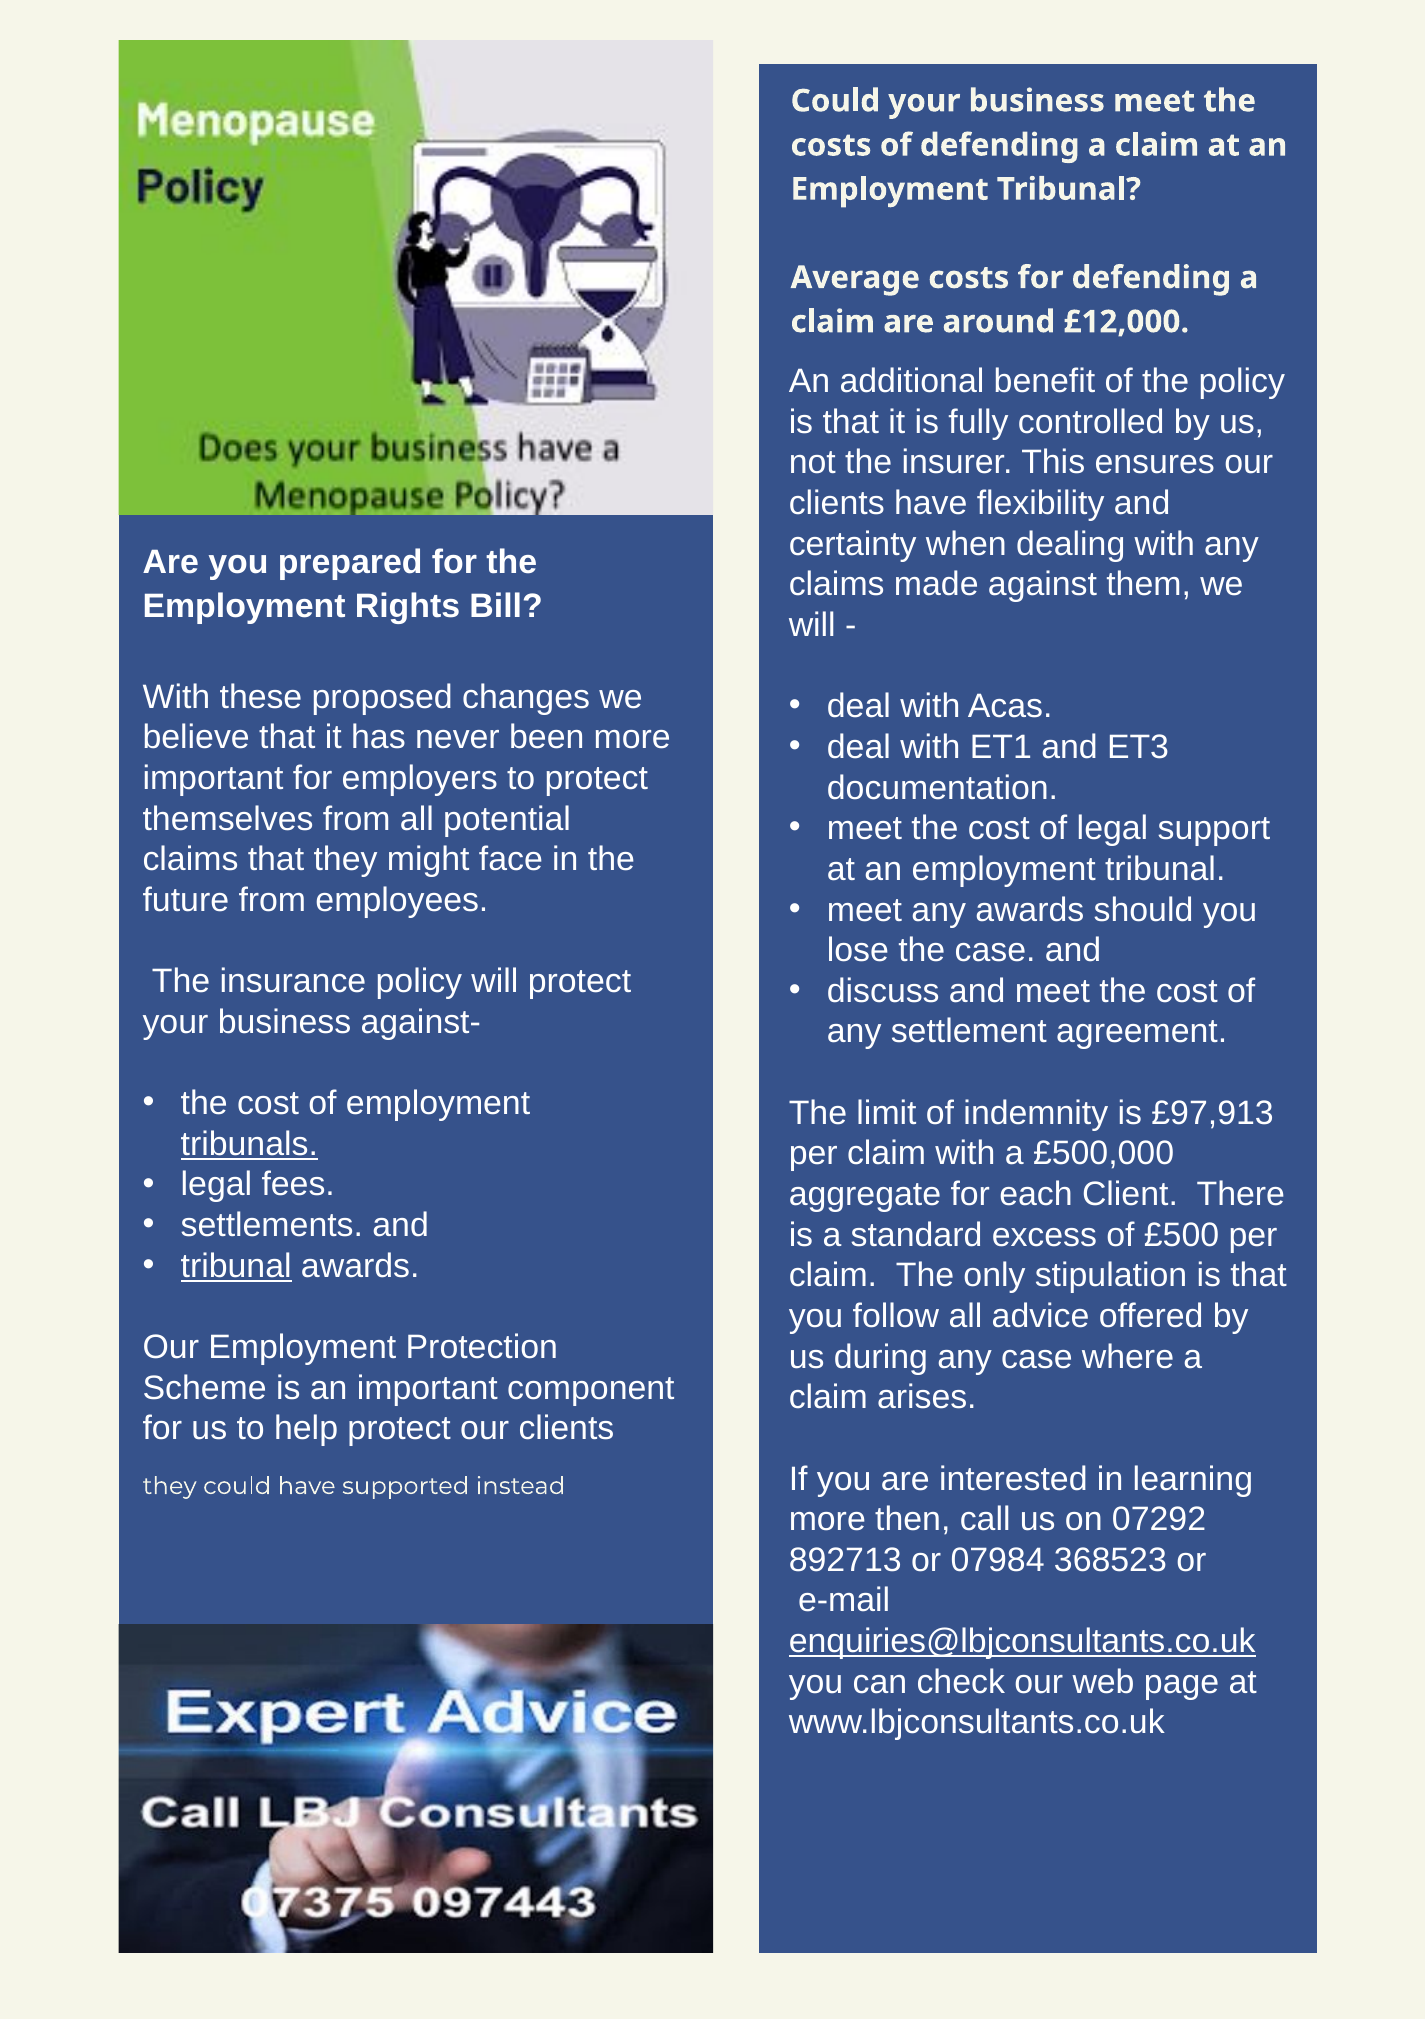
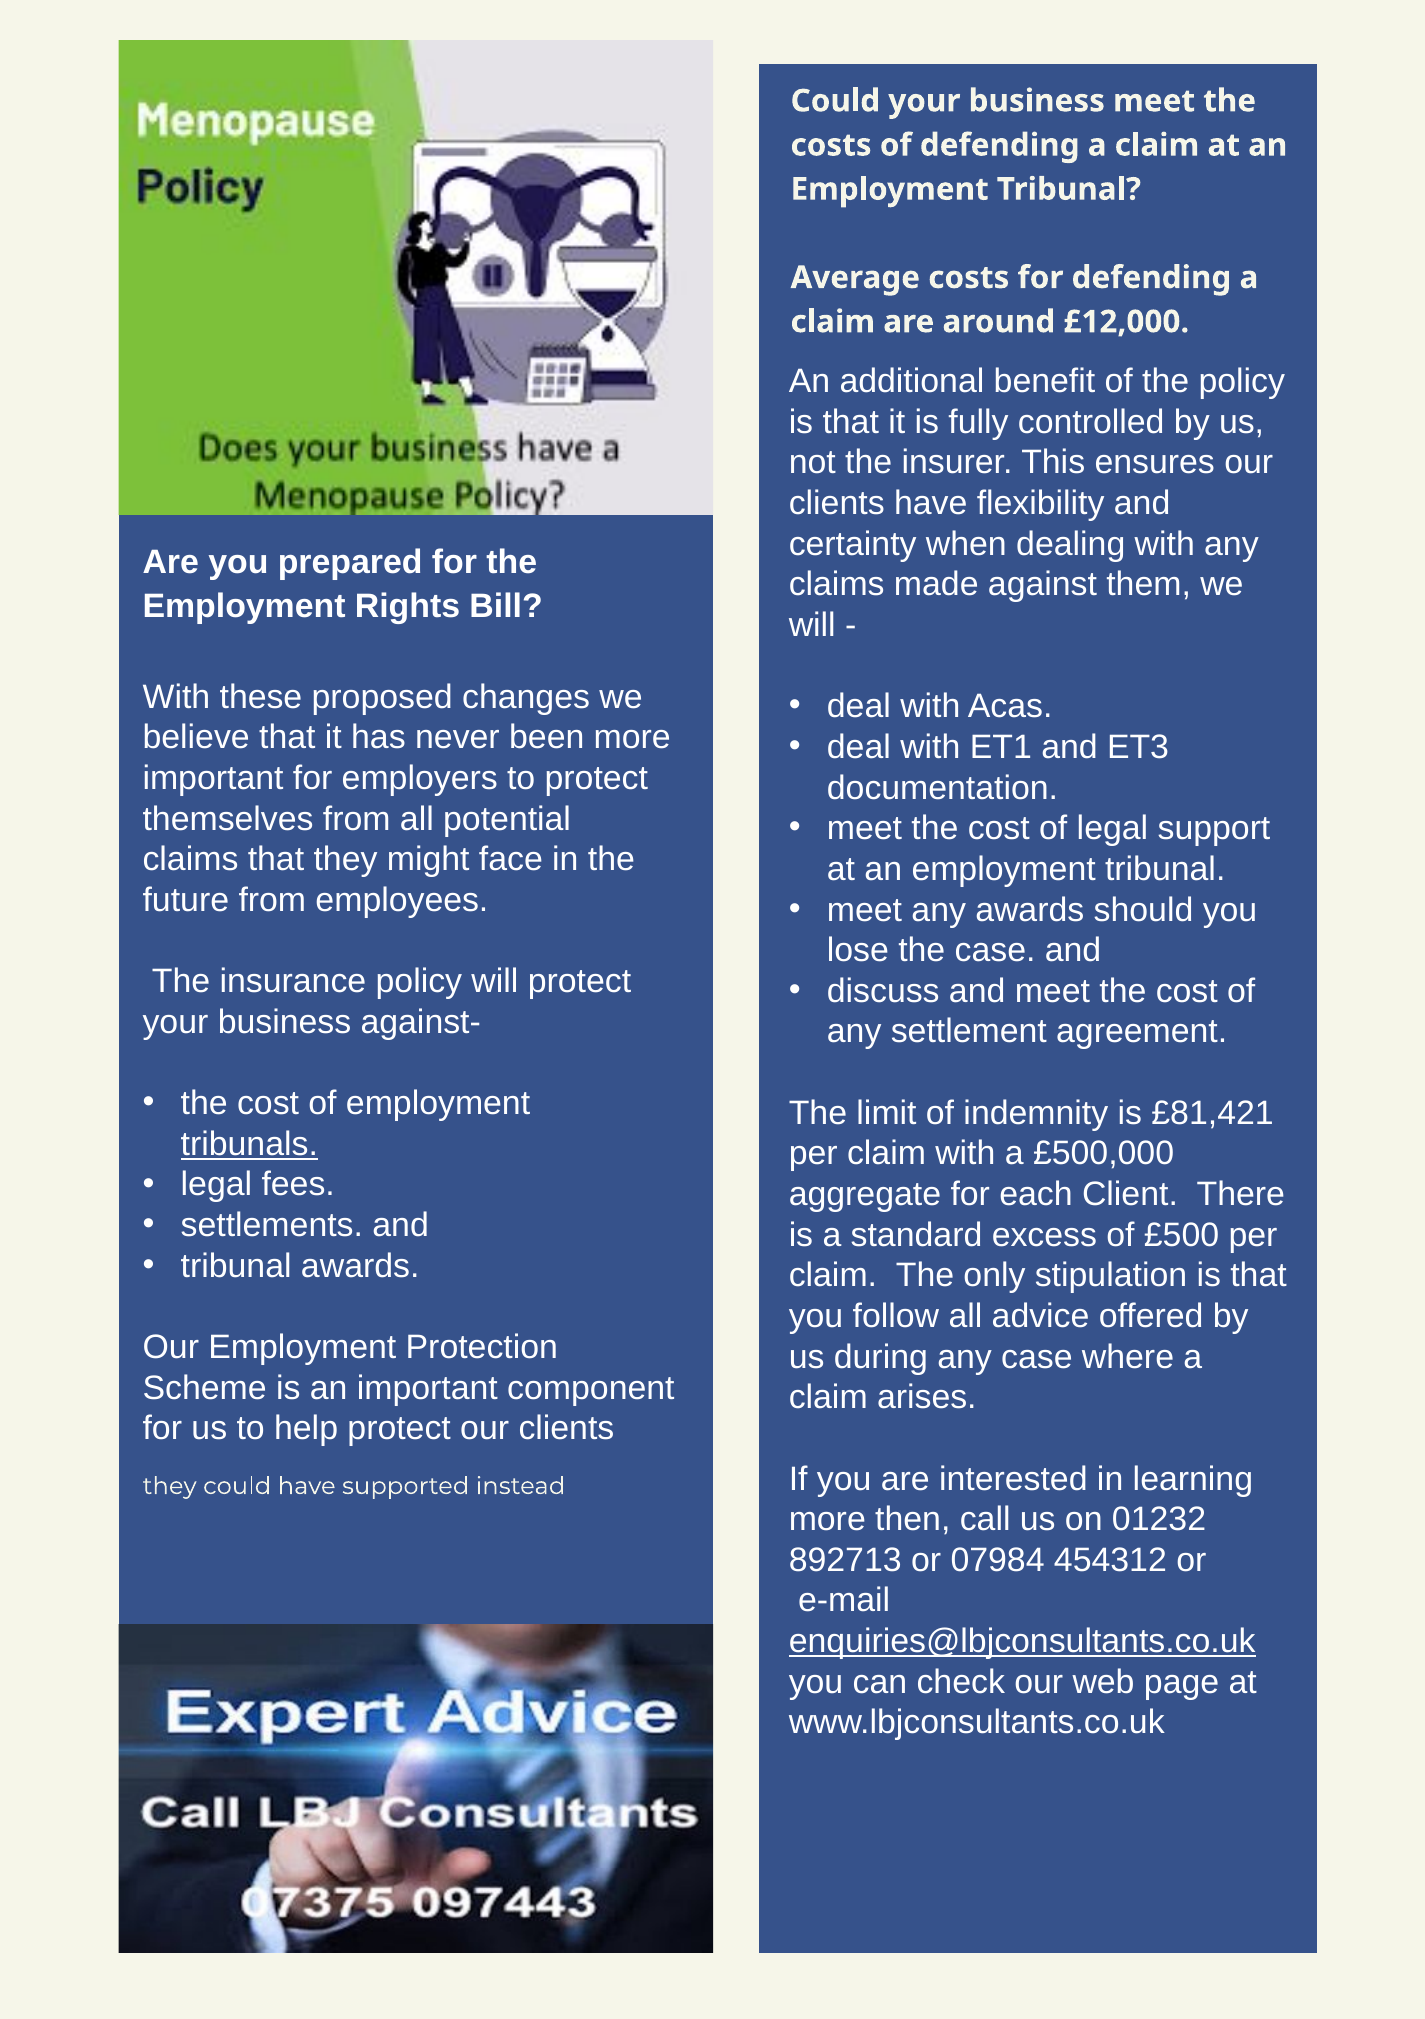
£97,913: £97,913 -> £81,421
tribunal at (236, 1266) underline: present -> none
07292: 07292 -> 01232
368523: 368523 -> 454312
